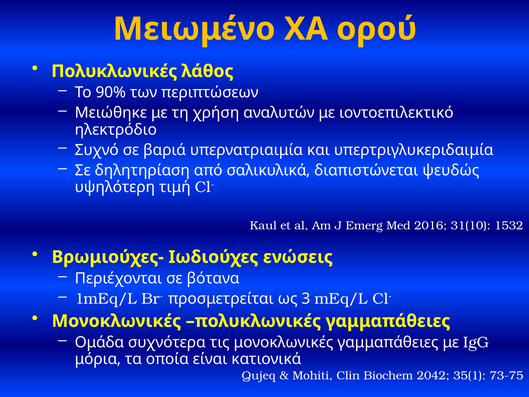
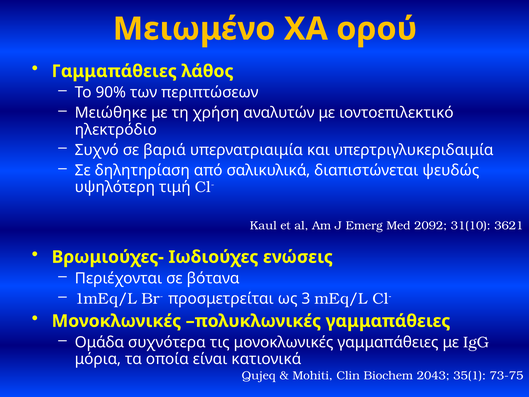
Πολυκλωνικές at (114, 71): Πολυκλωνικές -> Γαμμαπάθειες
2016: 2016 -> 2092
1532: 1532 -> 3621
2042: 2042 -> 2043
